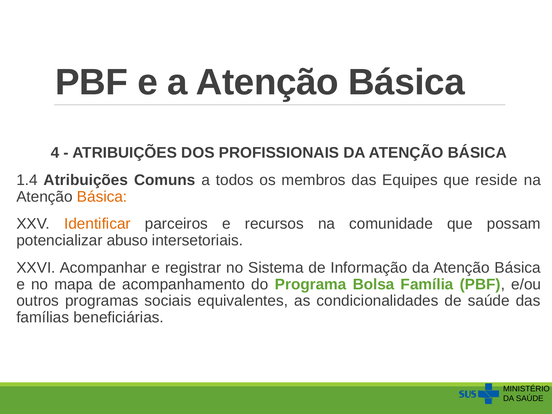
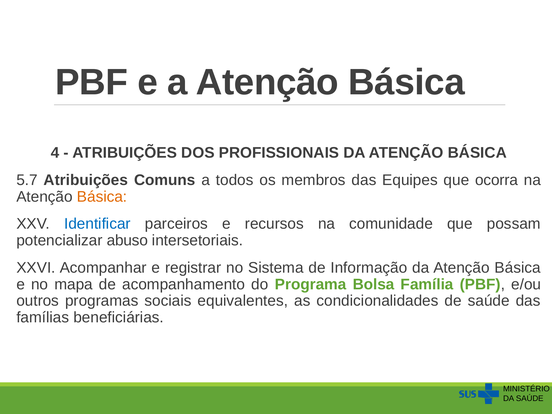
1.4: 1.4 -> 5.7
reside: reside -> ocorra
Identificar colour: orange -> blue
